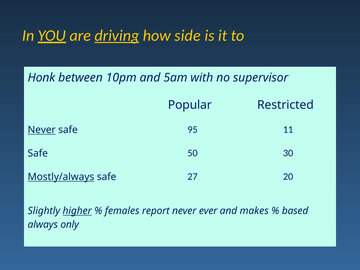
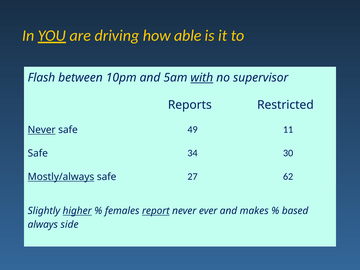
driving underline: present -> none
side: side -> able
Honk: Honk -> Flash
with underline: none -> present
Popular: Popular -> Reports
95: 95 -> 49
50: 50 -> 34
20: 20 -> 62
report underline: none -> present
only: only -> side
